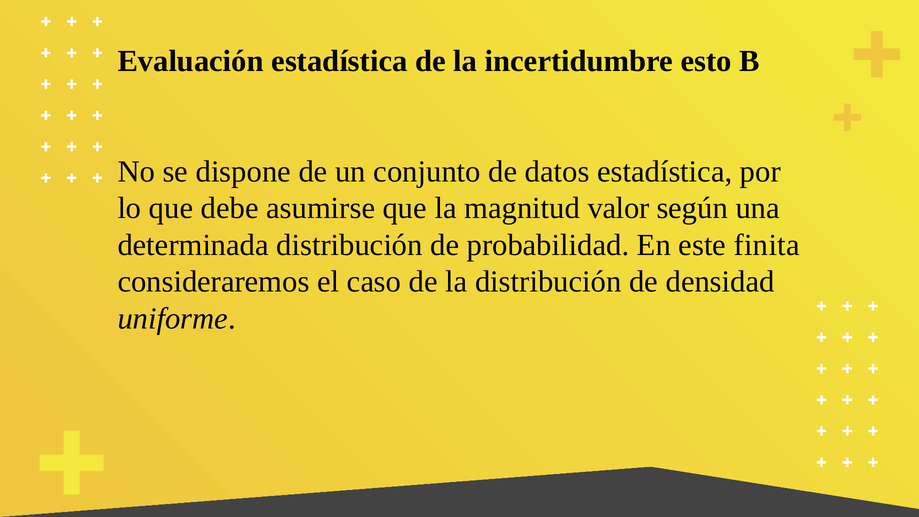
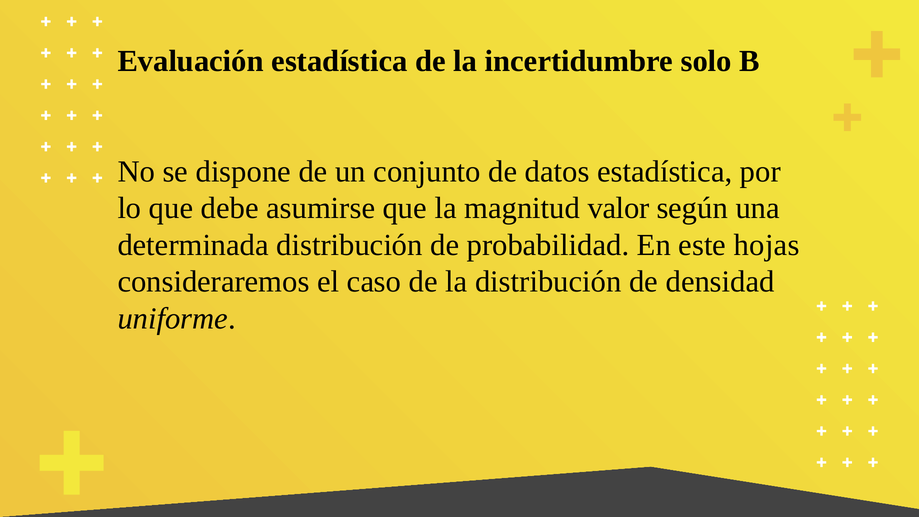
esto: esto -> solo
finita: finita -> hojas
